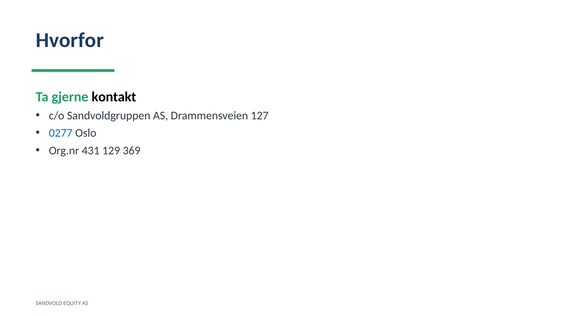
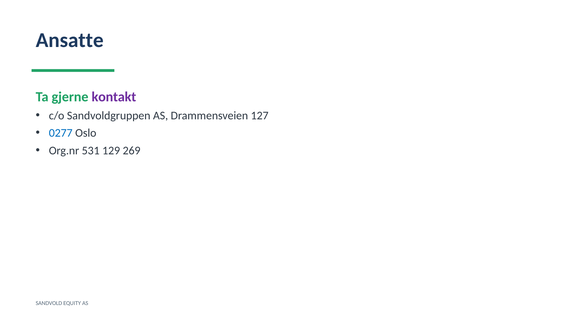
Hvorfor: Hvorfor -> Ansatte
kontakt colour: black -> purple
431: 431 -> 531
369: 369 -> 269
